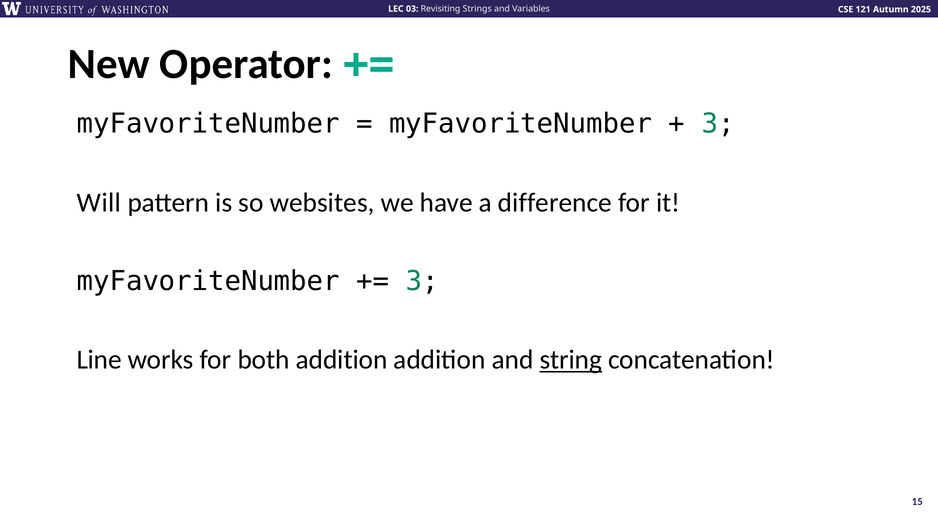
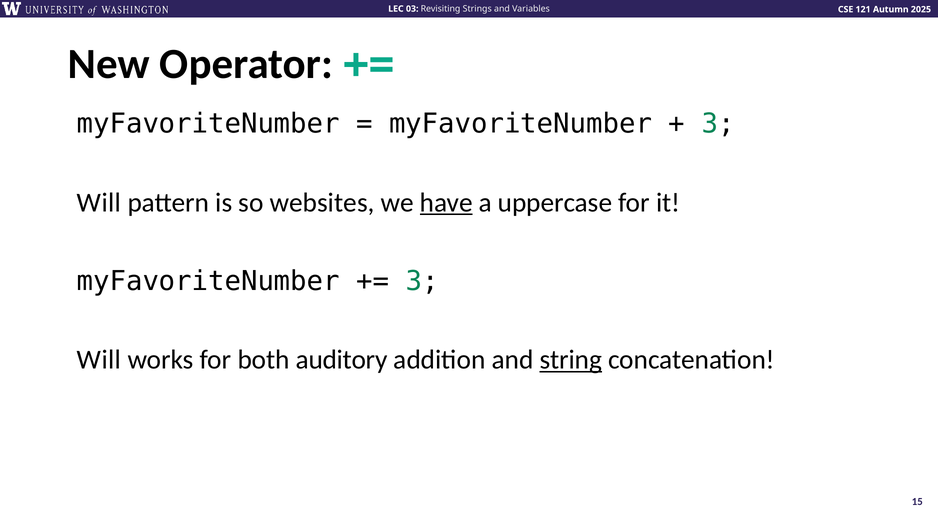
have underline: none -> present
difference: difference -> uppercase
Line at (99, 360): Line -> Will
both addition: addition -> auditory
